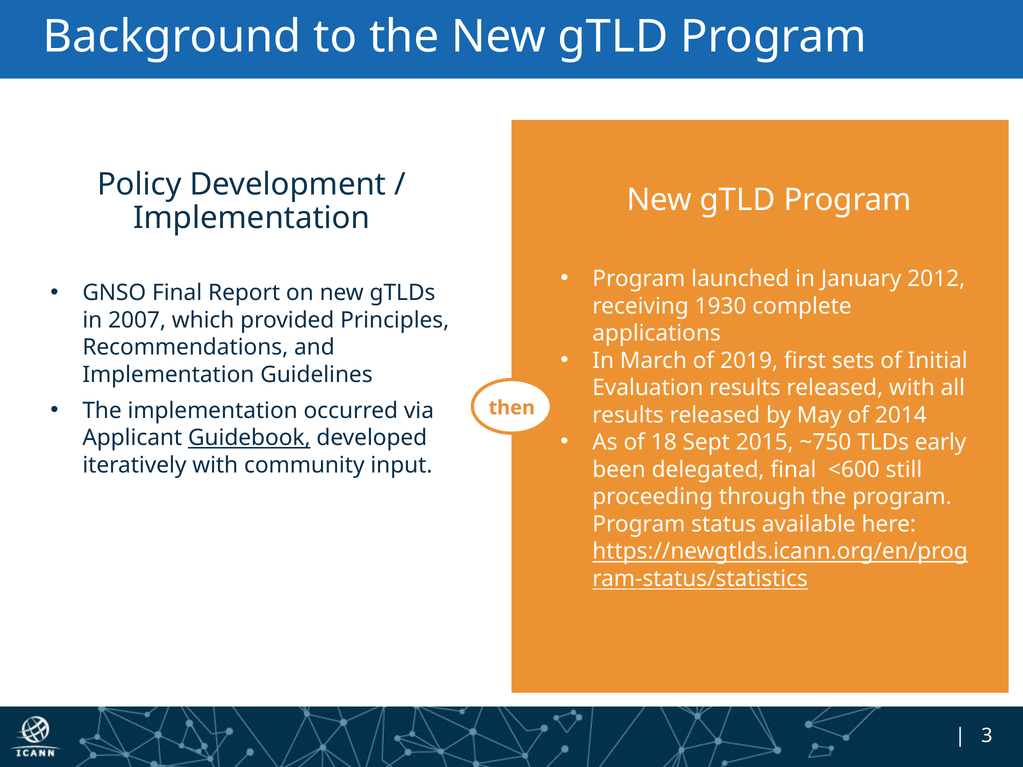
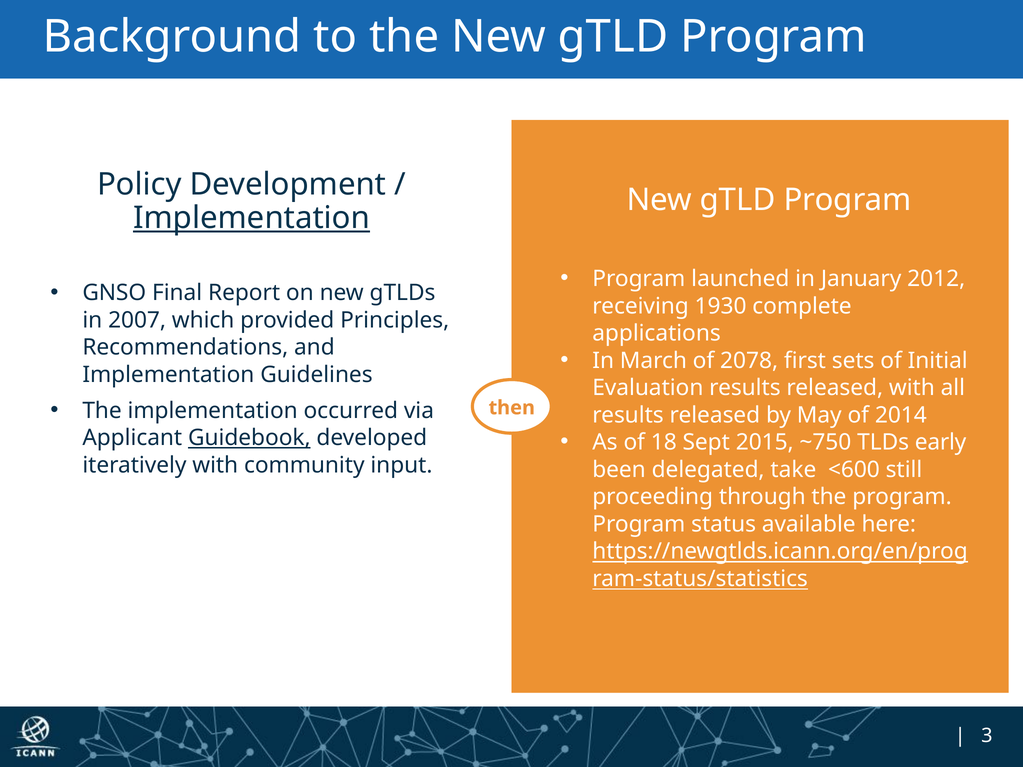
Implementation at (252, 218) underline: none -> present
2019: 2019 -> 2078
delegated final: final -> take
